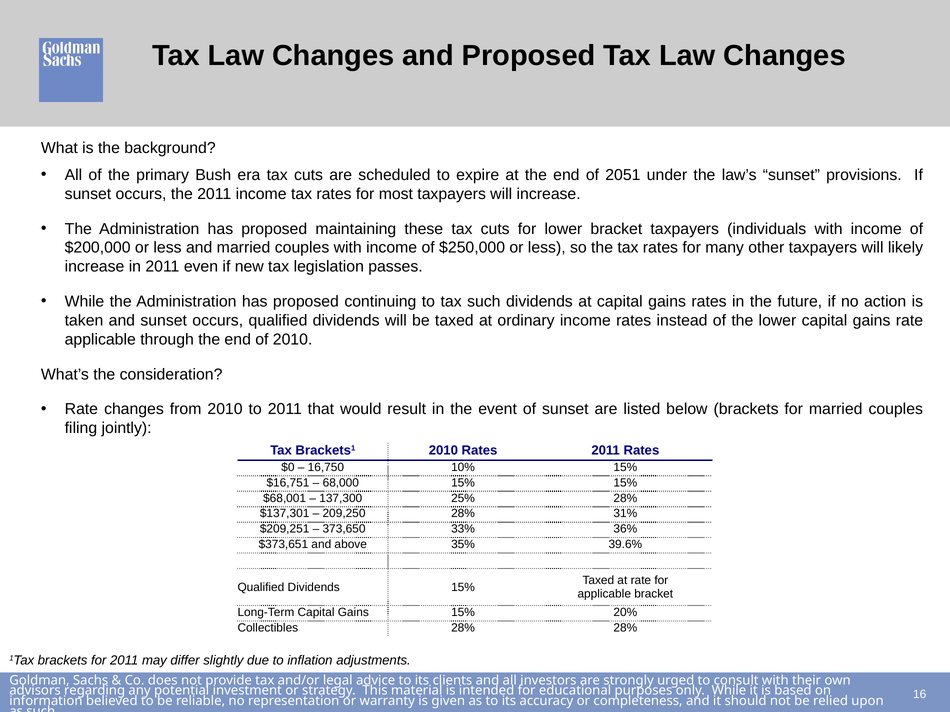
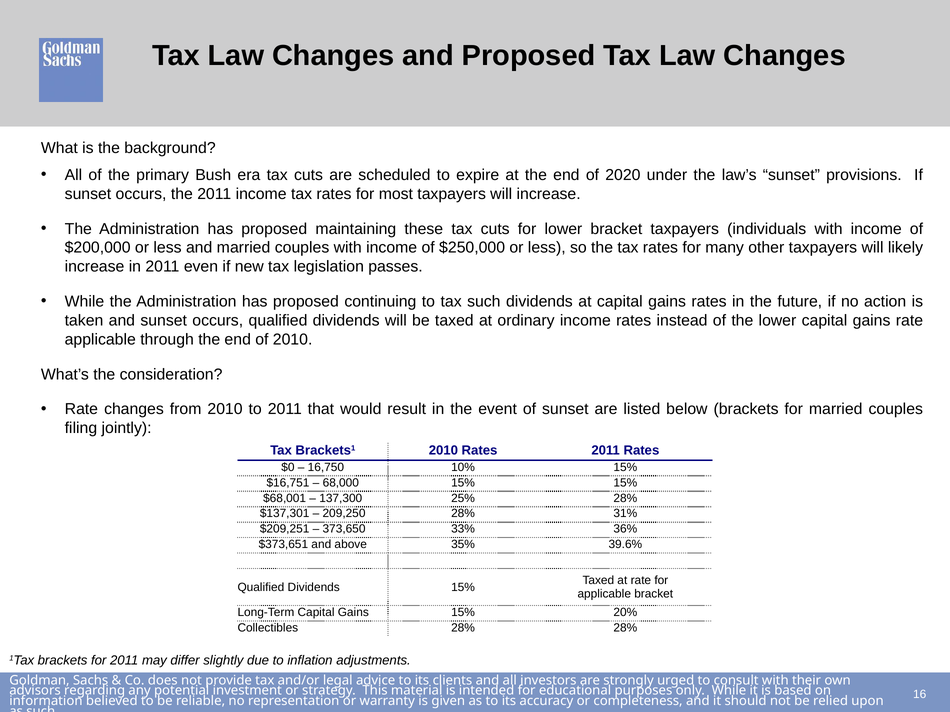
2051: 2051 -> 2020
